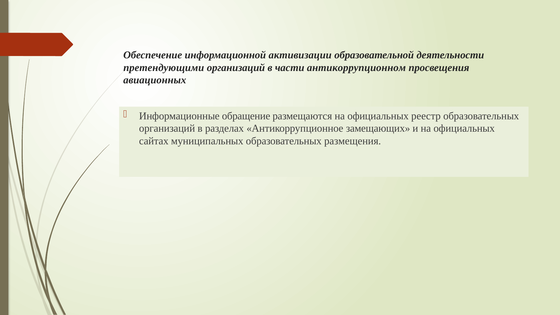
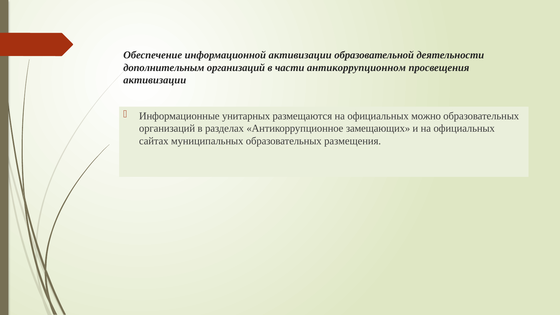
претендующими: претендующими -> дополнительным
авиационных at (155, 80): авиационных -> активизации
обращение: обращение -> унитарных
реестр: реестр -> можно
